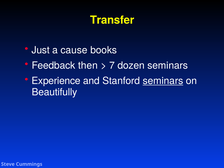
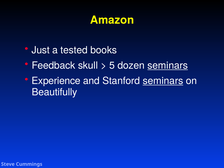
Transfer: Transfer -> Amazon
cause: cause -> tested
then: then -> skull
7: 7 -> 5
seminars at (168, 65) underline: none -> present
